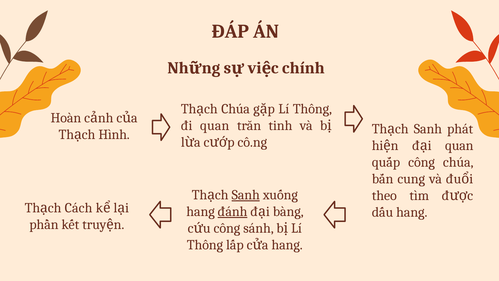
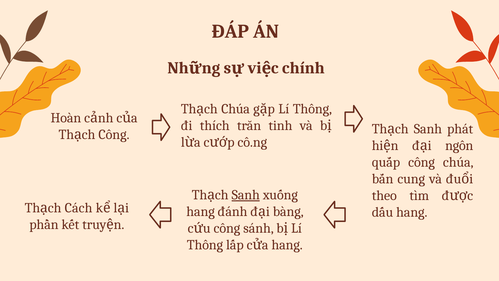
đi quan: quan -> thích
Hình at (114, 134): Hình -> Công
quan at (459, 146): quan -> ngôn
đánh underline: present -> none
